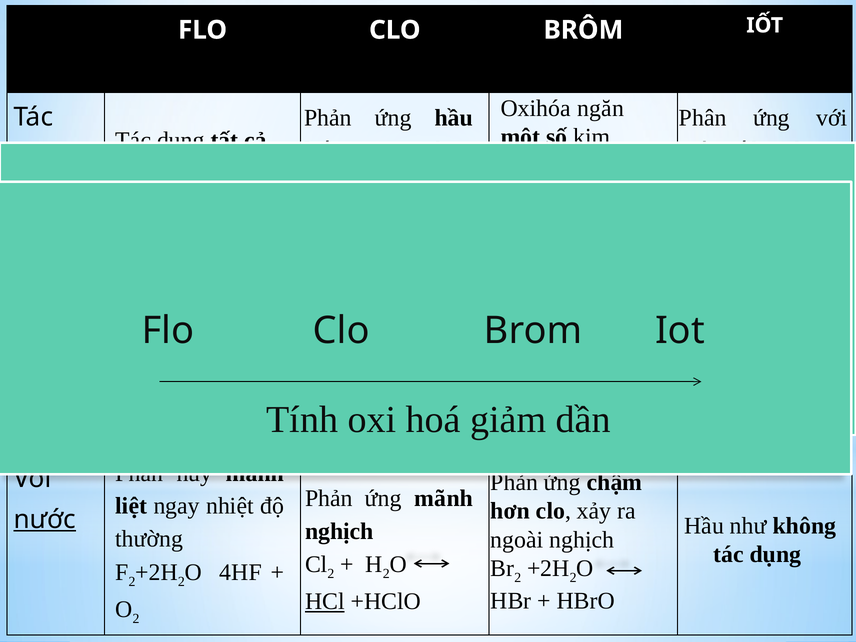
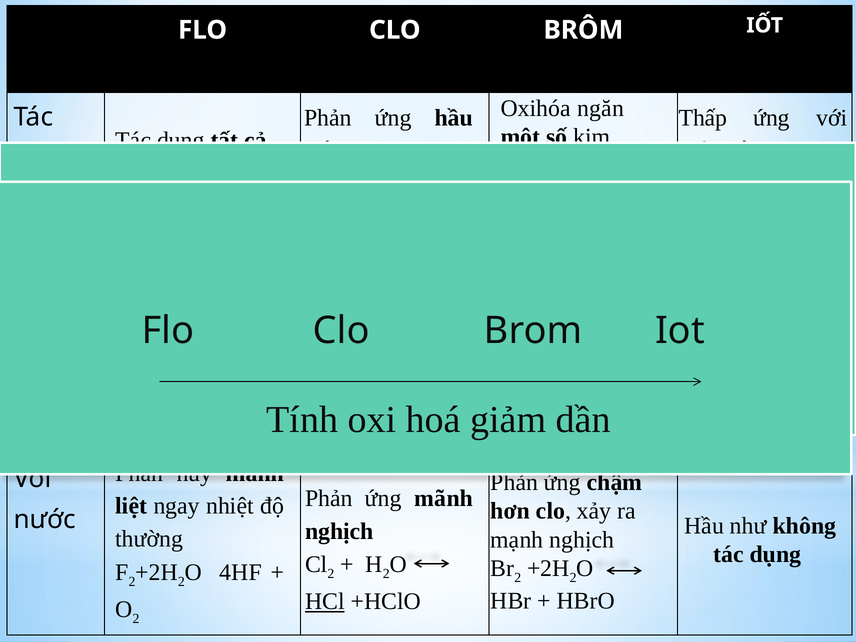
Phân at (703, 118): Phân -> Thấp
nước at (45, 520) underline: present -> none
ngoài at (517, 540): ngoài -> mạnh
